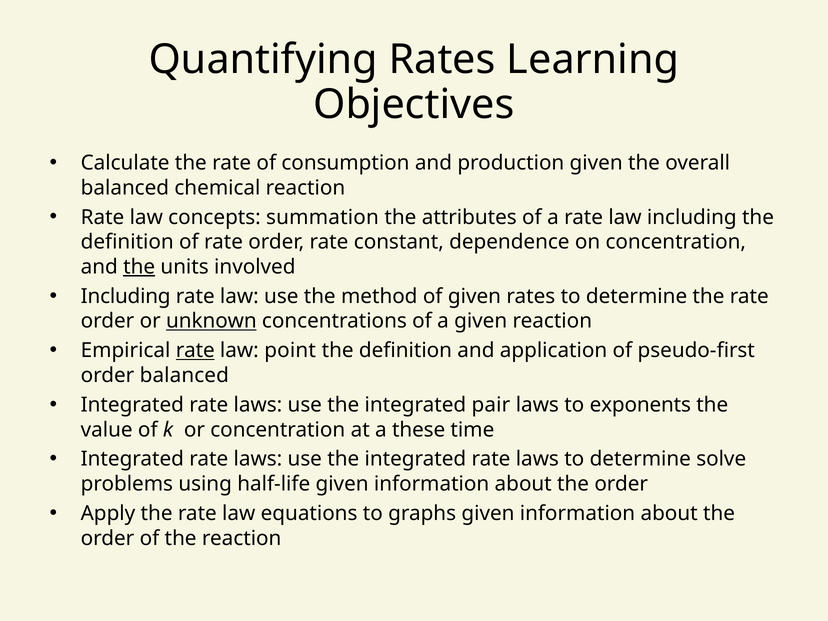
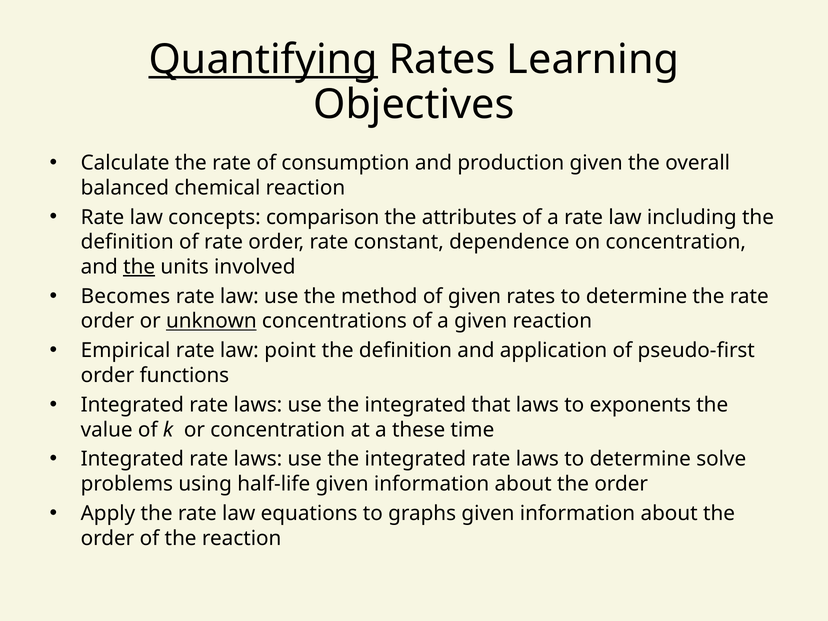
Quantifying underline: none -> present
summation: summation -> comparison
Including at (126, 296): Including -> Becomes
rate at (195, 351) underline: present -> none
order balanced: balanced -> functions
pair: pair -> that
